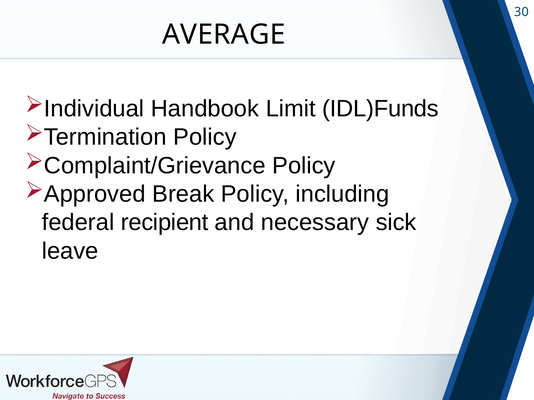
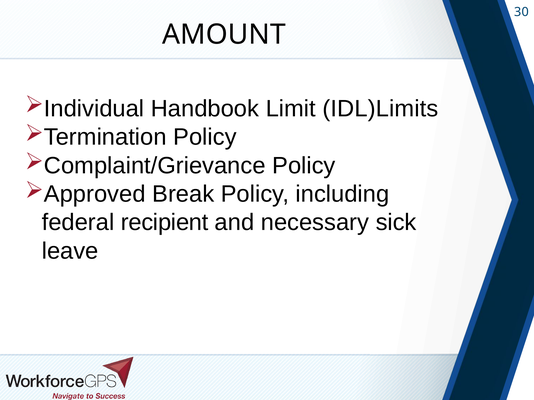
AVERAGE: AVERAGE -> AMOUNT
IDL)Funds: IDL)Funds -> IDL)Limits
